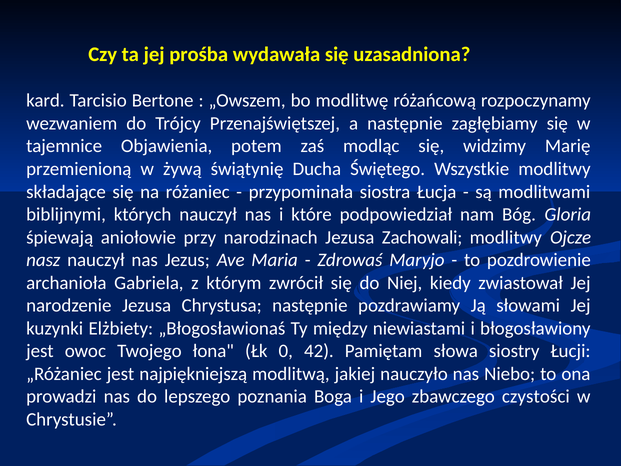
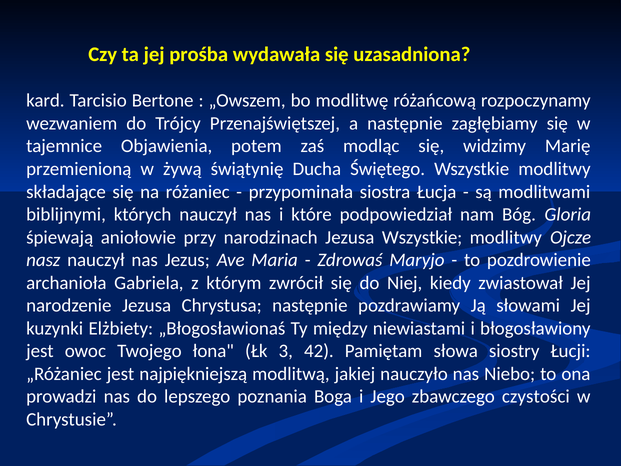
Jezusa Zachowali: Zachowali -> Wszystkie
0: 0 -> 3
